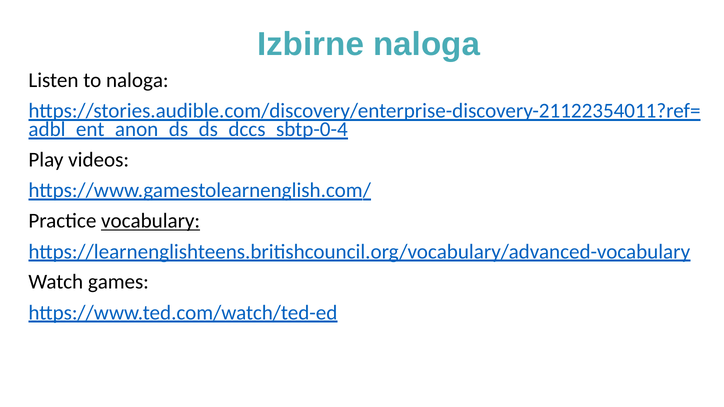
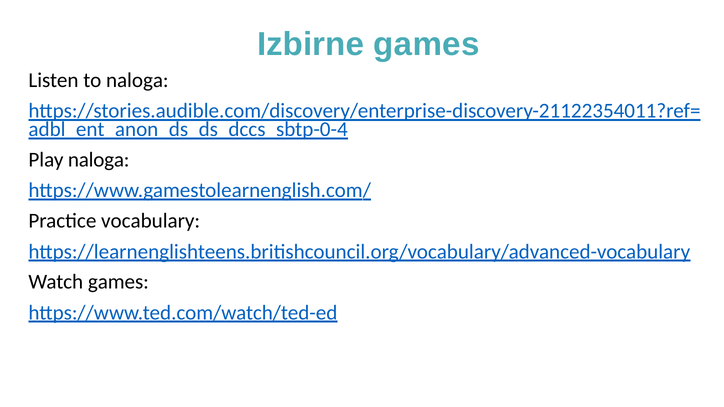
Izbirne naloga: naloga -> games
Play videos: videos -> naloga
vocabulary underline: present -> none
